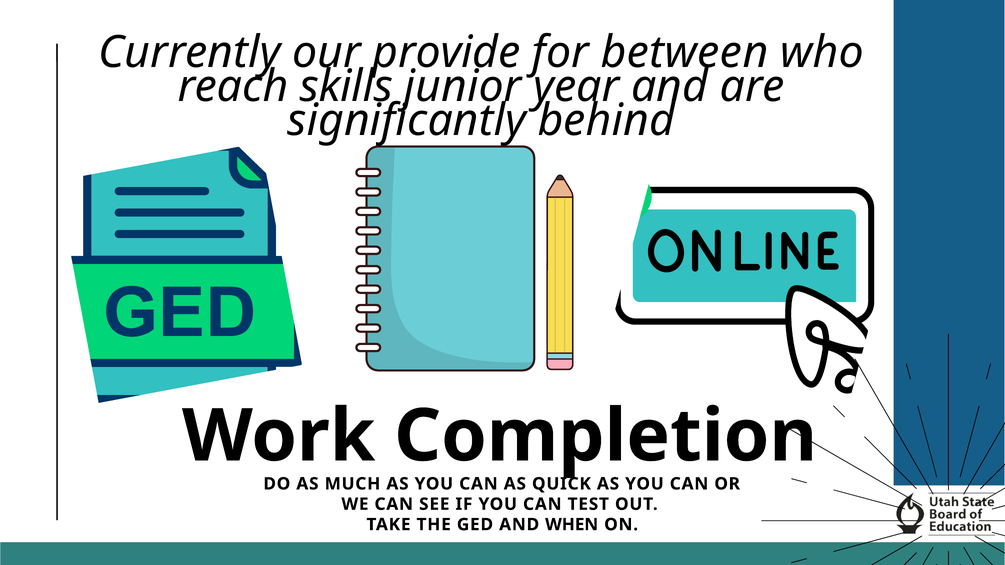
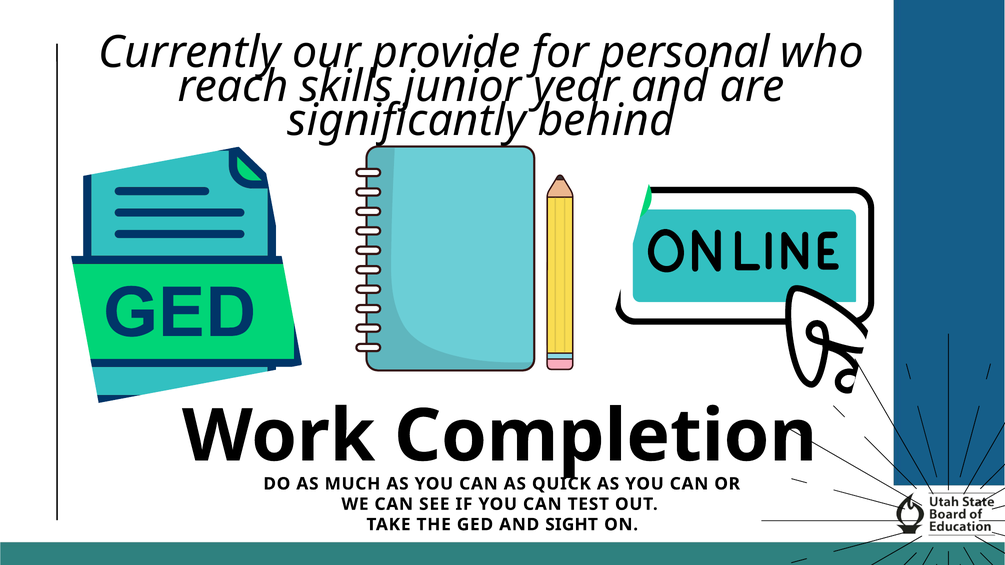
between: between -> personal
WHEN: WHEN -> SIGHT
